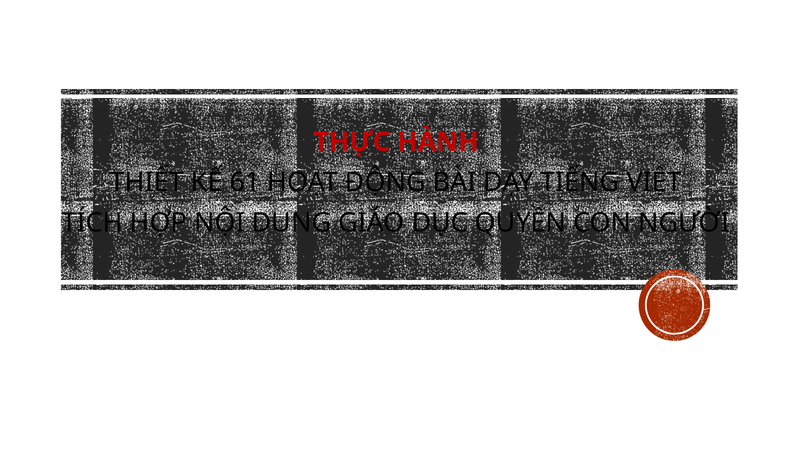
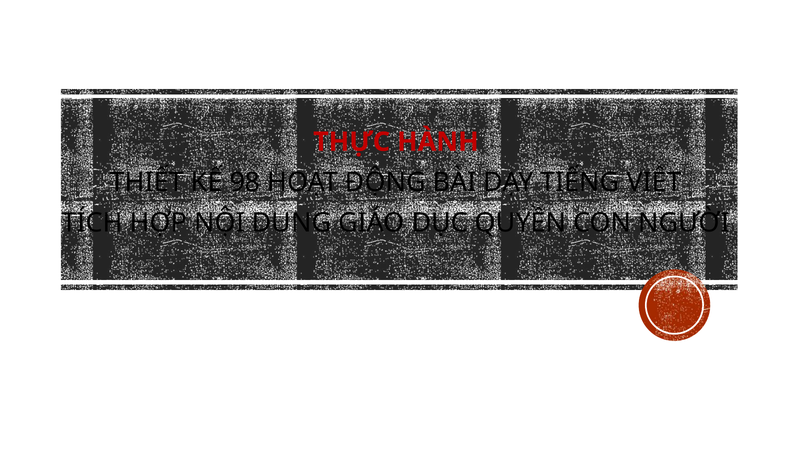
61: 61 -> 98
